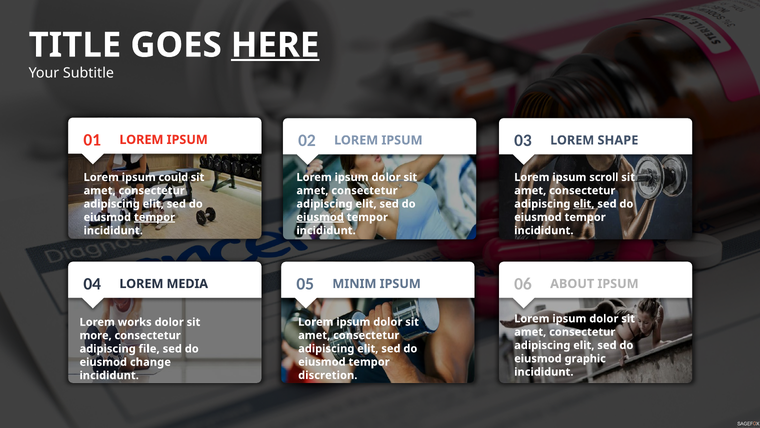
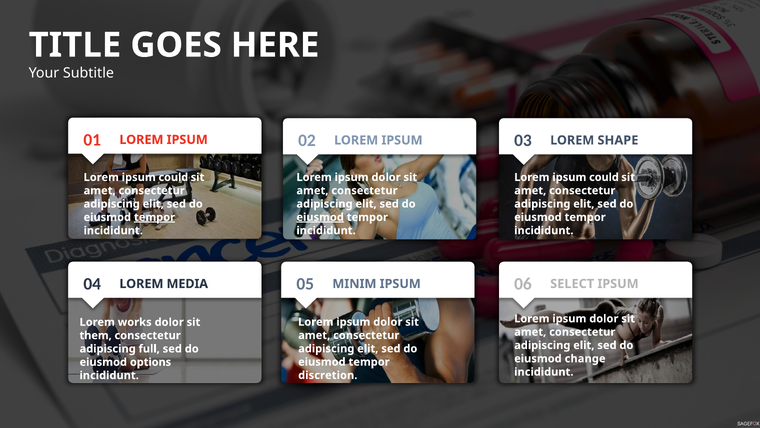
HERE underline: present -> none
scroll at (604, 177): scroll -> could
elit at (584, 204) underline: present -> none
ABOUT: ABOUT -> SELECT
more: more -> them
file: file -> full
graphic: graphic -> change
change: change -> options
